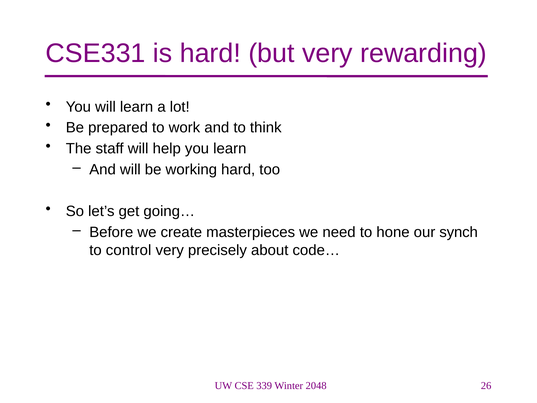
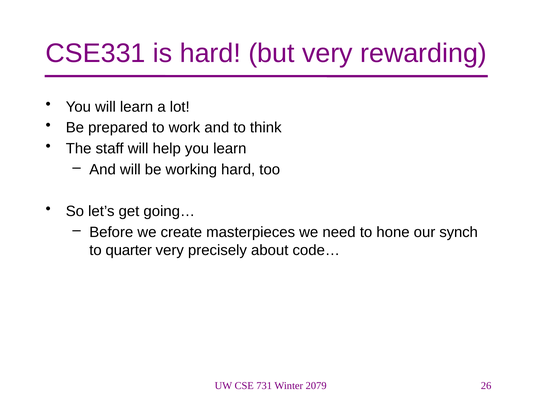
control: control -> quarter
339: 339 -> 731
2048: 2048 -> 2079
